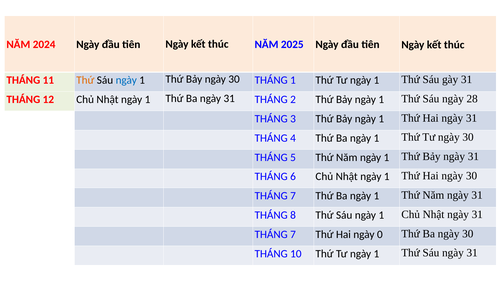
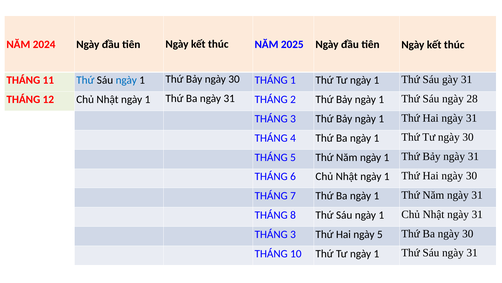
Thứ at (85, 80) colour: orange -> blue
7 at (293, 234): 7 -> 3
ngày 0: 0 -> 5
